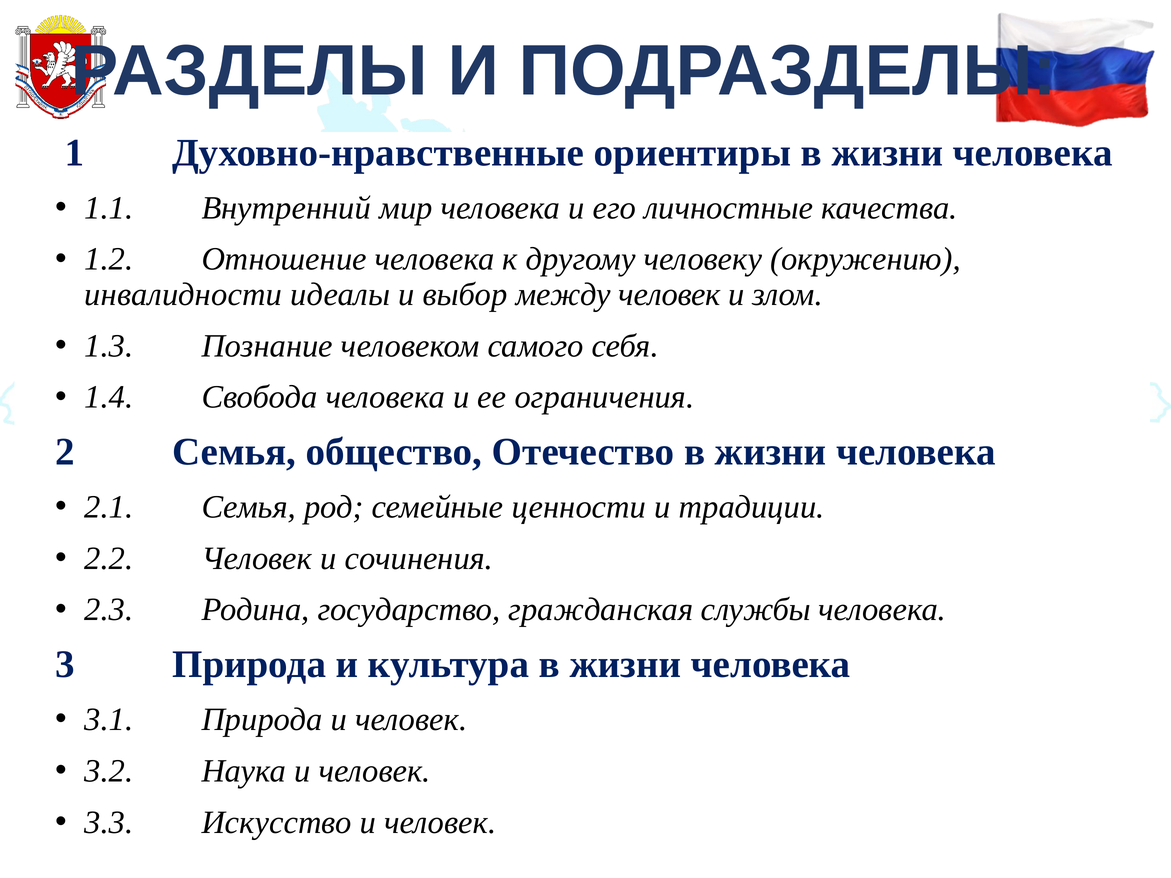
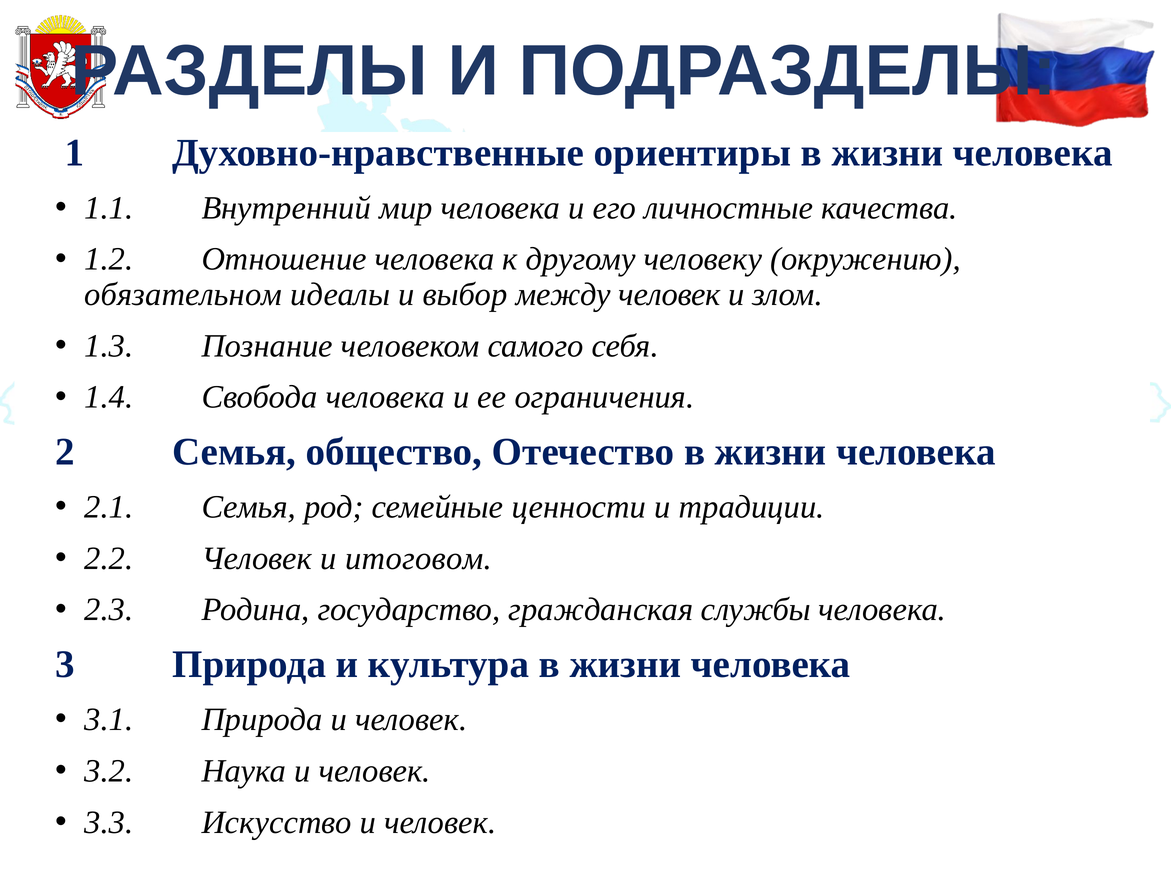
инвалидности: инвалидности -> обязательном
сочинения: сочинения -> итоговом
